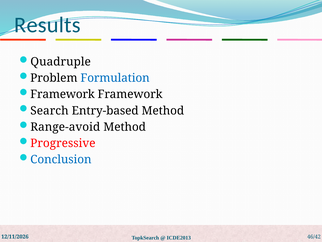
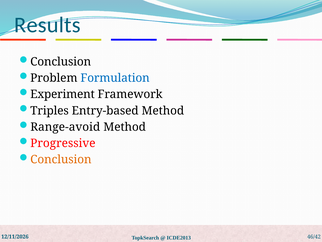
Quadruple at (61, 62): Quadruple -> Conclusion
Framework at (63, 94): Framework -> Experiment
Search: Search -> Triples
Conclusion at (61, 159) colour: blue -> orange
